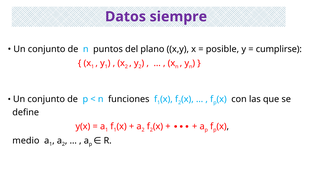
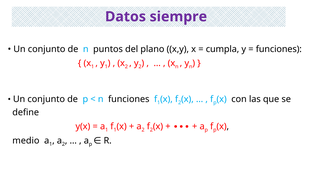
posible: posible -> cumpla
cumplirse at (279, 49): cumplirse -> funciones
